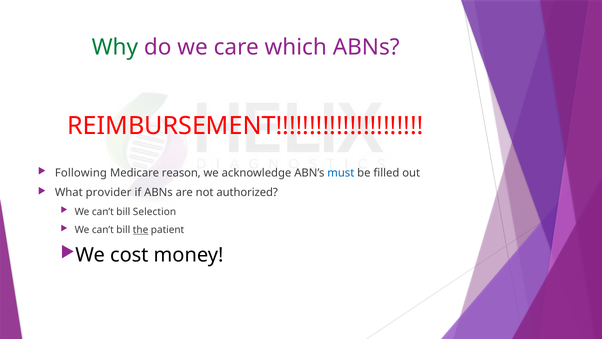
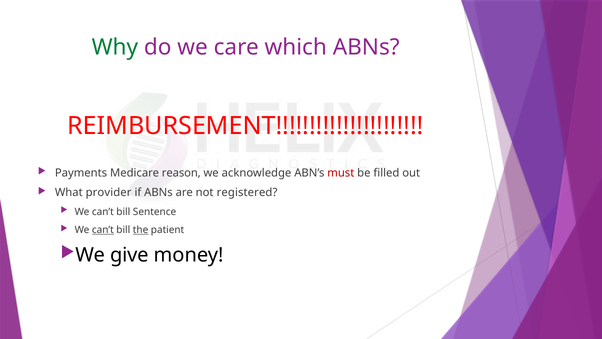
Following: Following -> Payments
must colour: blue -> red
authorized: authorized -> registered
Selection: Selection -> Sentence
can’t at (103, 230) underline: none -> present
cost: cost -> give
